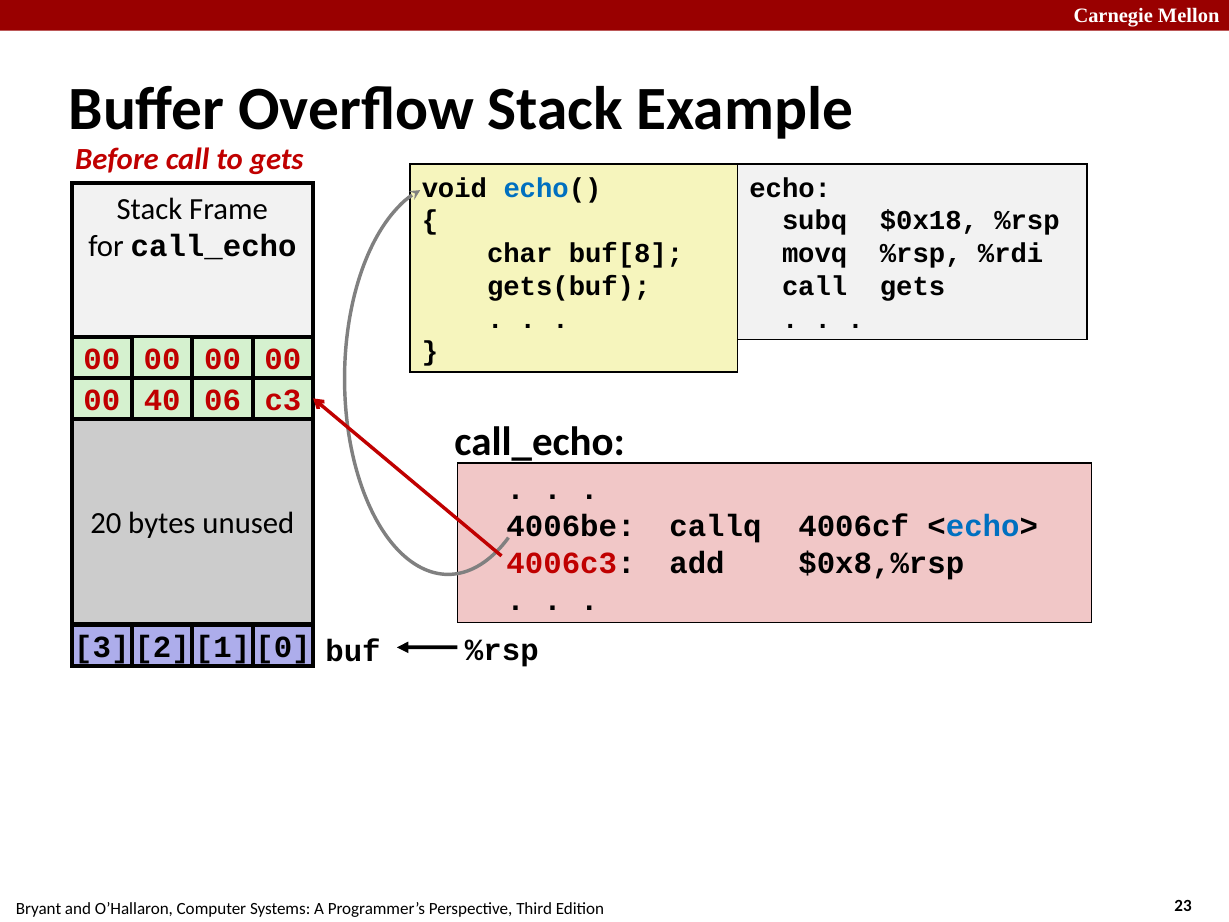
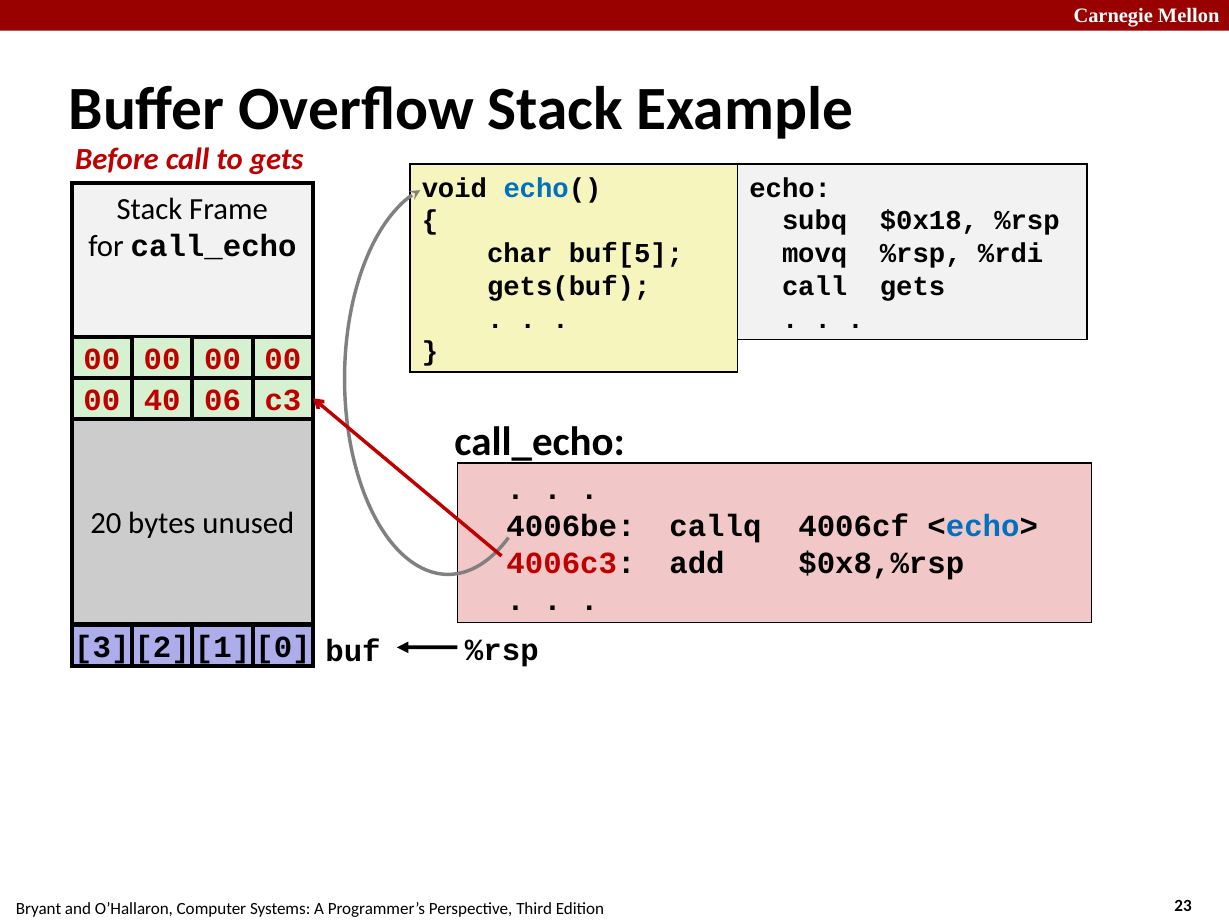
buf[8: buf[8 -> buf[5
